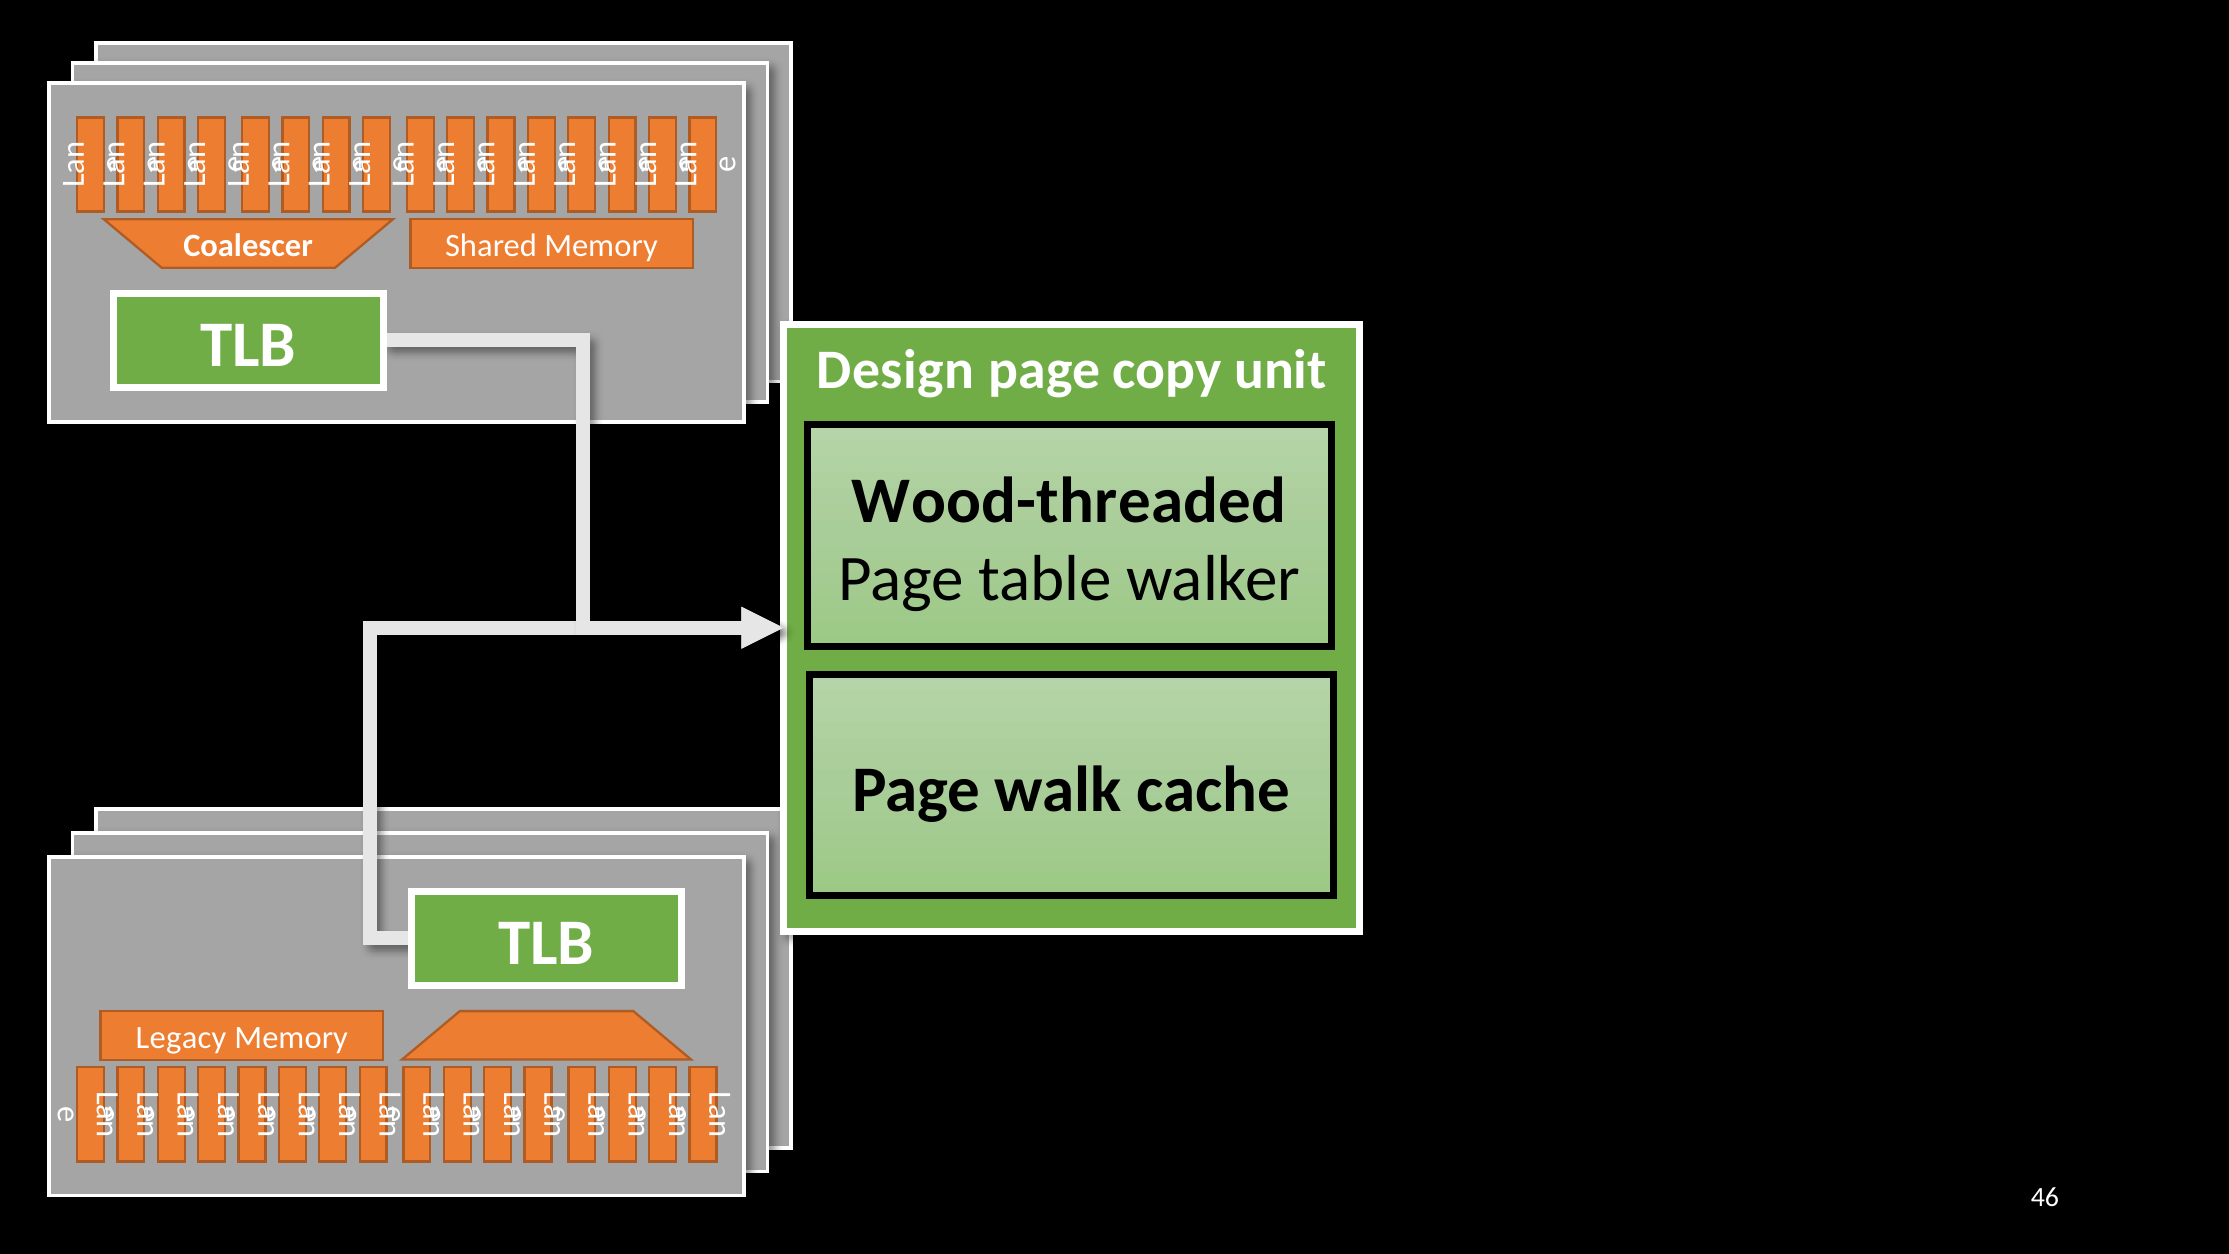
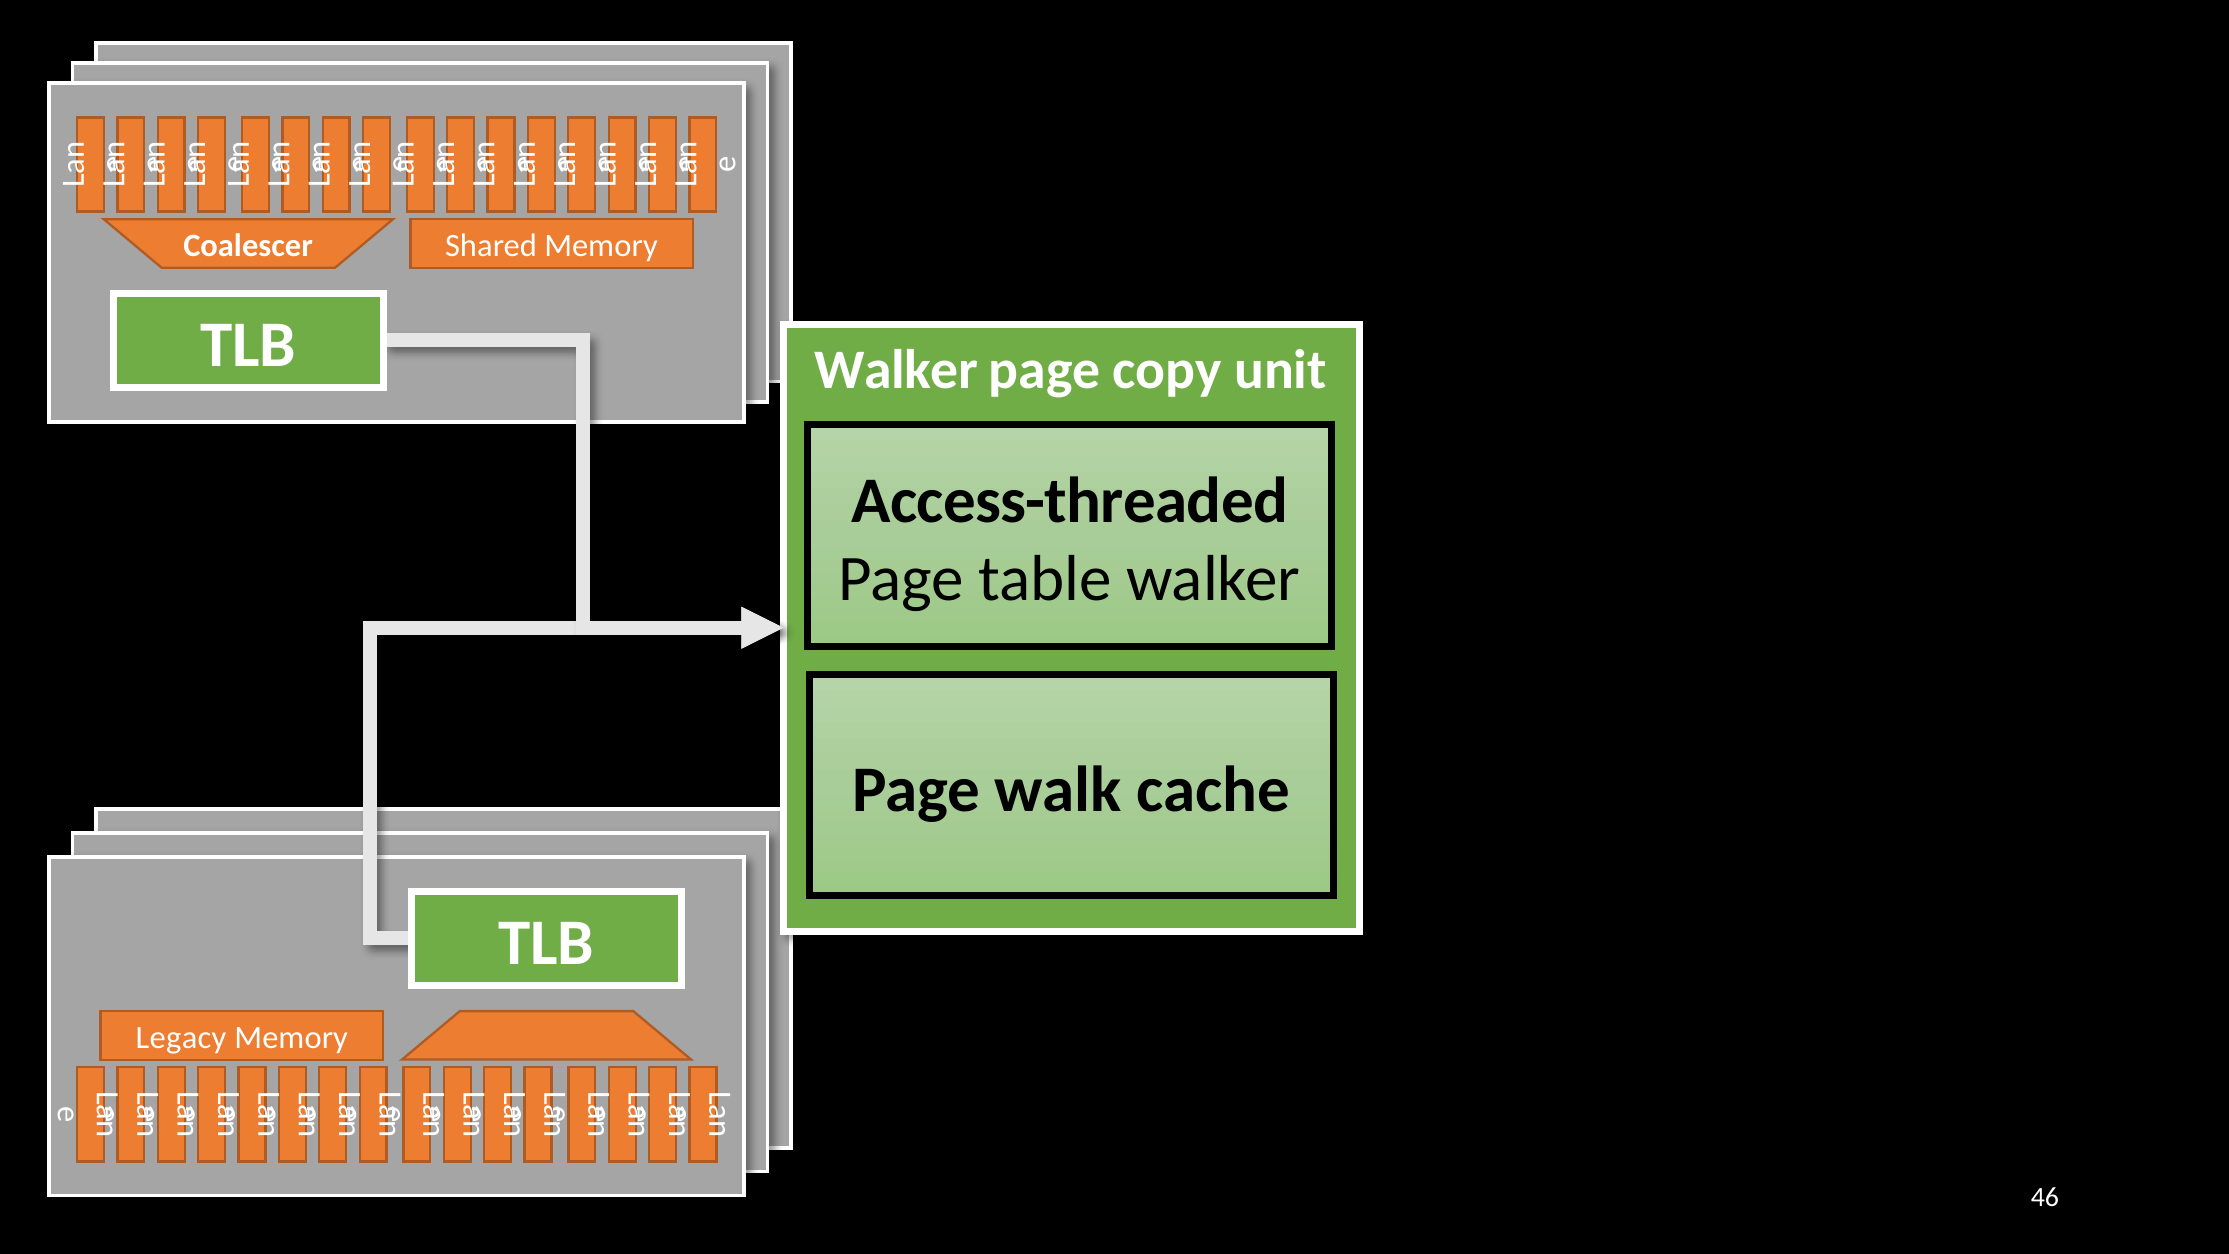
Design at (896, 370): Design -> Walker
Wood-threaded: Wood-threaded -> Access-threaded
